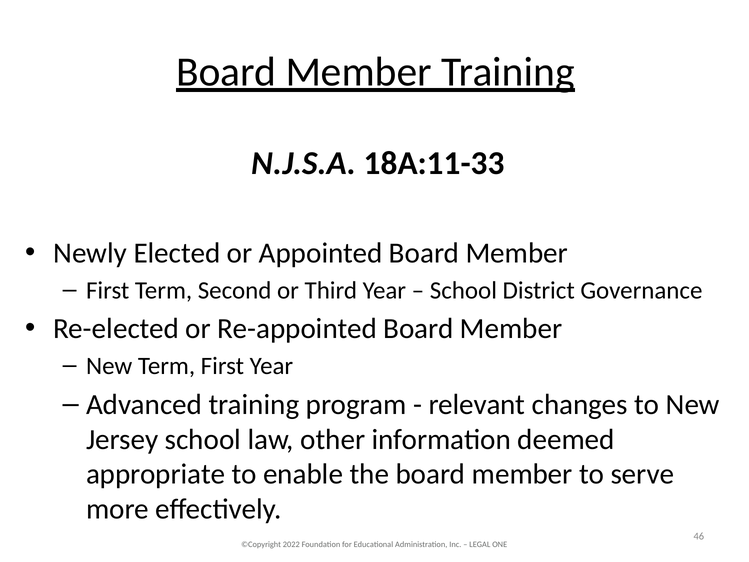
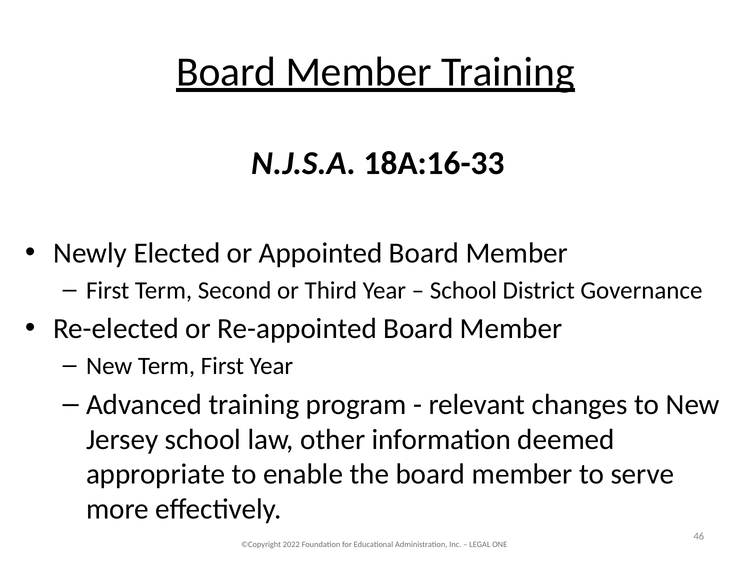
18A:11-33: 18A:11-33 -> 18A:16-33
